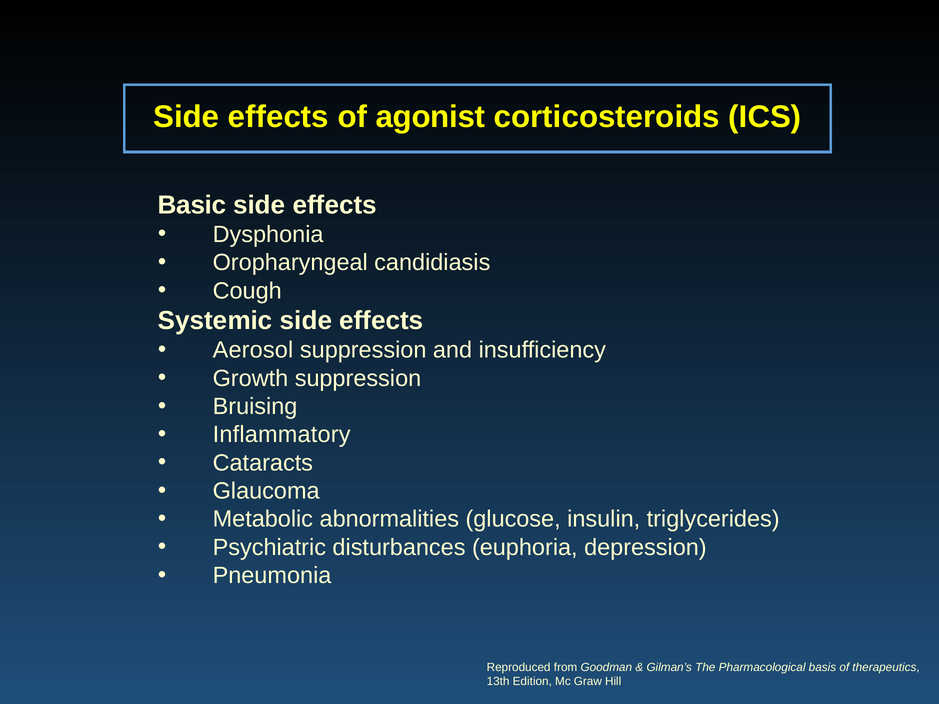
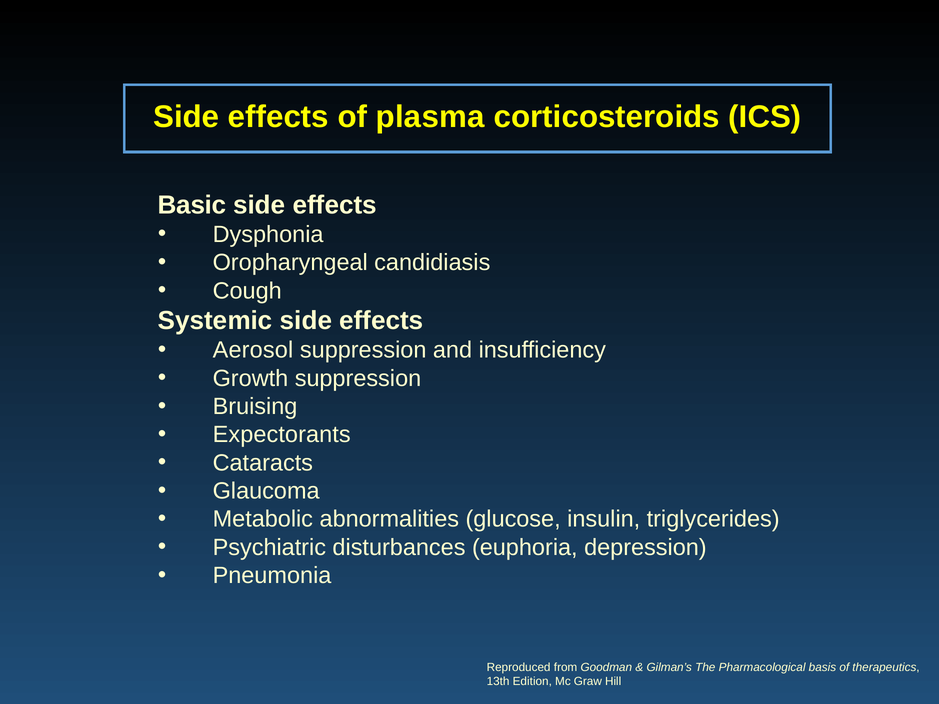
agonist: agonist -> plasma
Inflammatory: Inflammatory -> Expectorants
